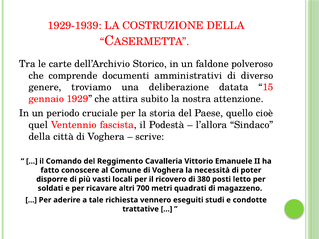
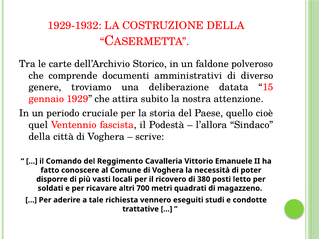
1929-1939: 1929-1939 -> 1929-1932
